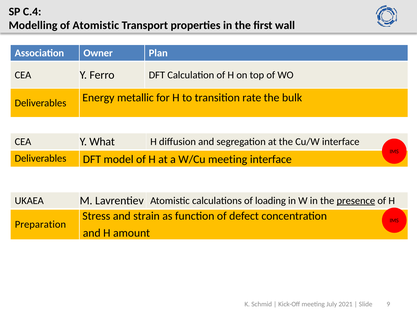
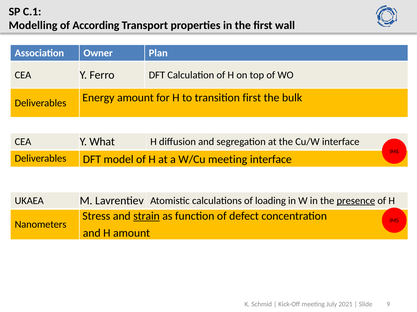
C.4: C.4 -> C.1
of Atomistic: Atomistic -> According
Energy metallic: metallic -> amount
transition rate: rate -> first
strain underline: none -> present
Preparation: Preparation -> Nanometers
